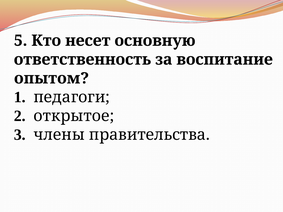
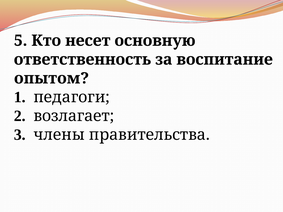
открытое: открытое -> возлагает
